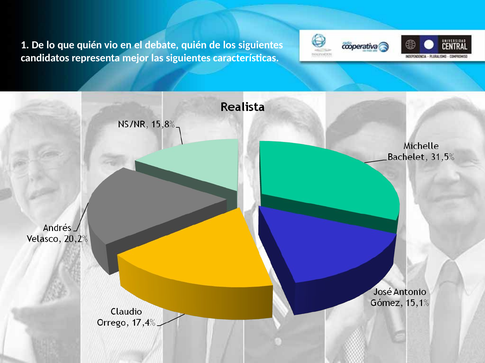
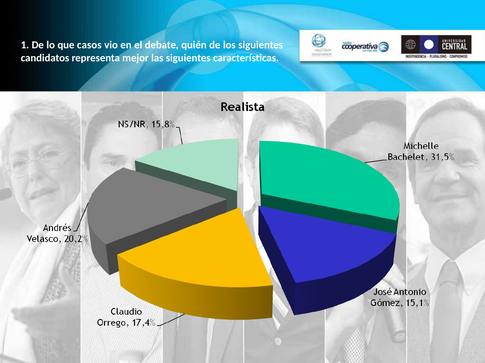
que quién: quién -> casos
